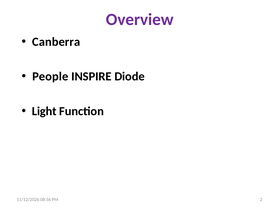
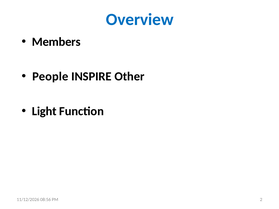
Overview colour: purple -> blue
Canberra: Canberra -> Members
Diode: Diode -> Other
